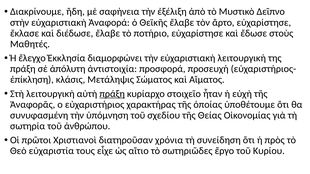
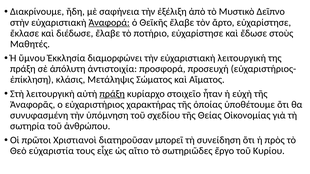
Ἀναφορά underline: none -> present
ἔλεγχο: ἔλεγχο -> ὕμνου
χρόνια: χρόνια -> μπορεῖ
